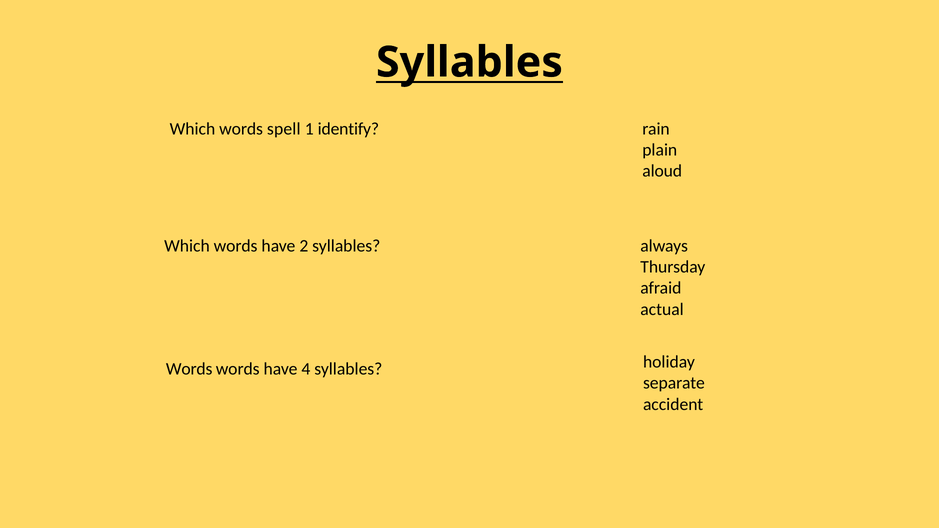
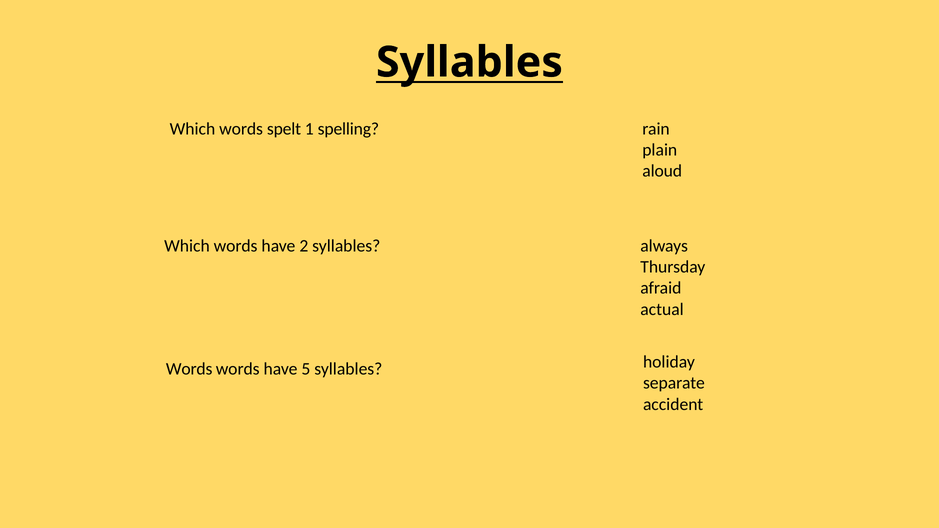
spell: spell -> spelt
identify: identify -> spelling
4: 4 -> 5
